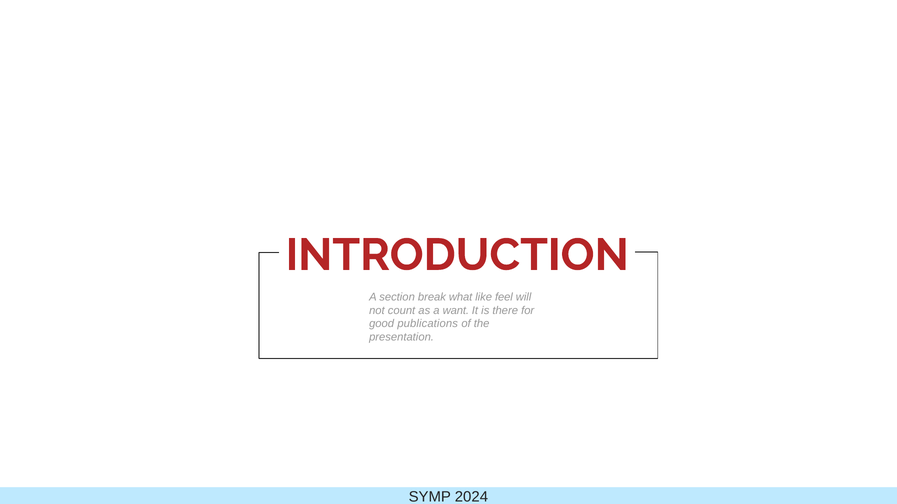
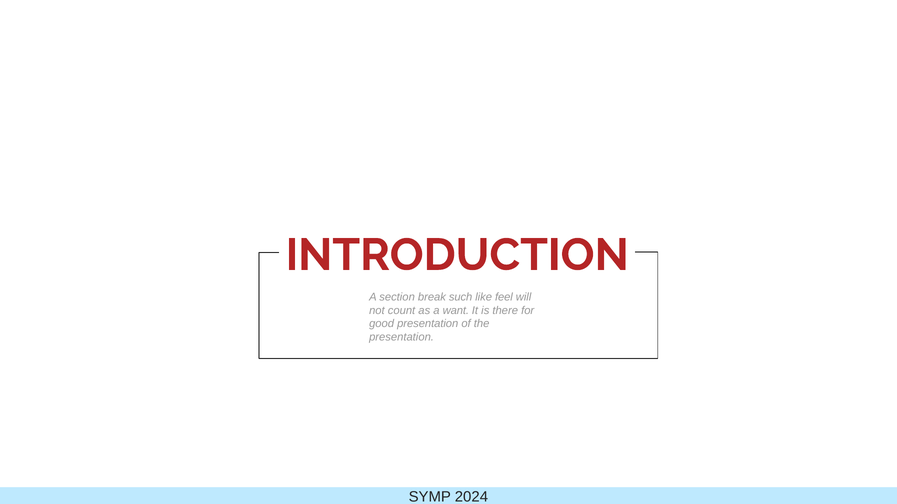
what: what -> such
good publications: publications -> presentation
